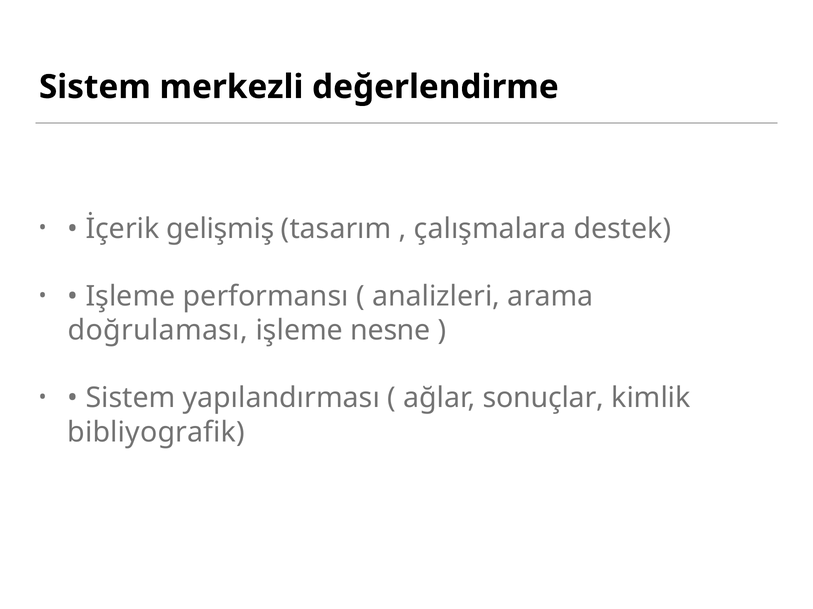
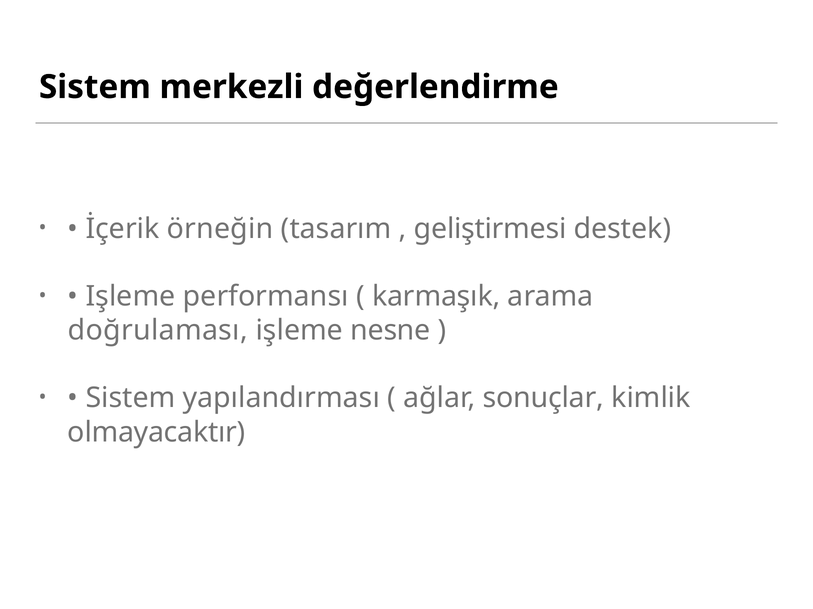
gelişmiş: gelişmiş -> örneğin
çalışmalara: çalışmalara -> geliştirmesi
analizleri: analizleri -> karmaşık
bibliyografik: bibliyografik -> olmayacaktır
